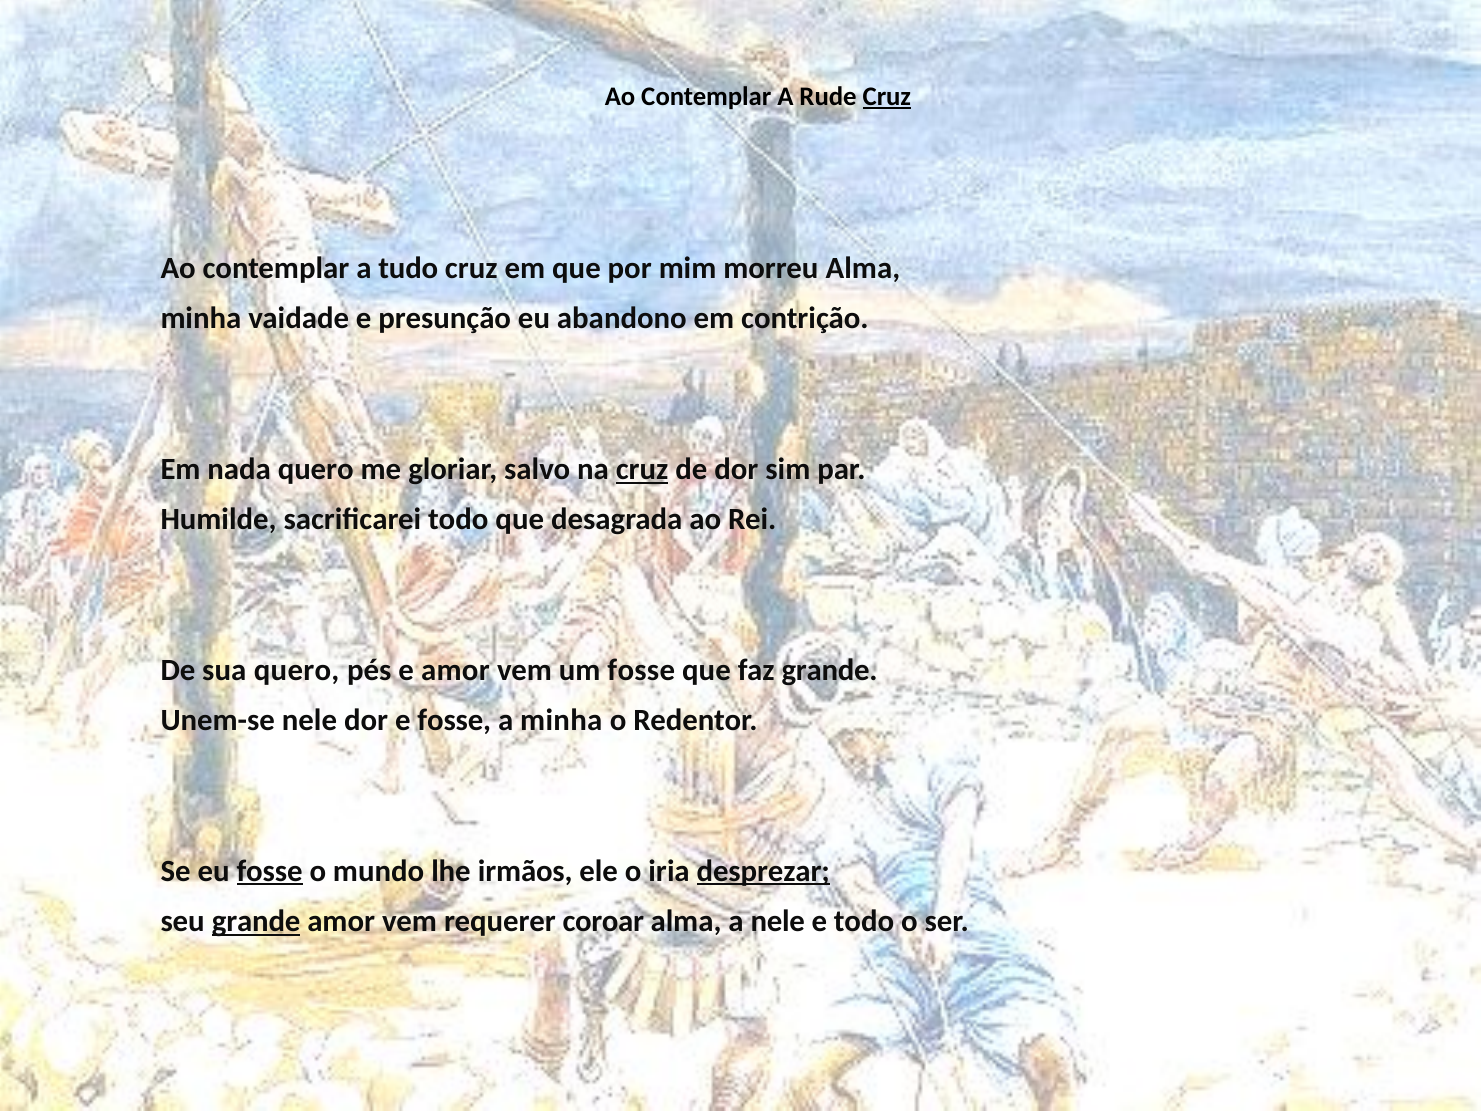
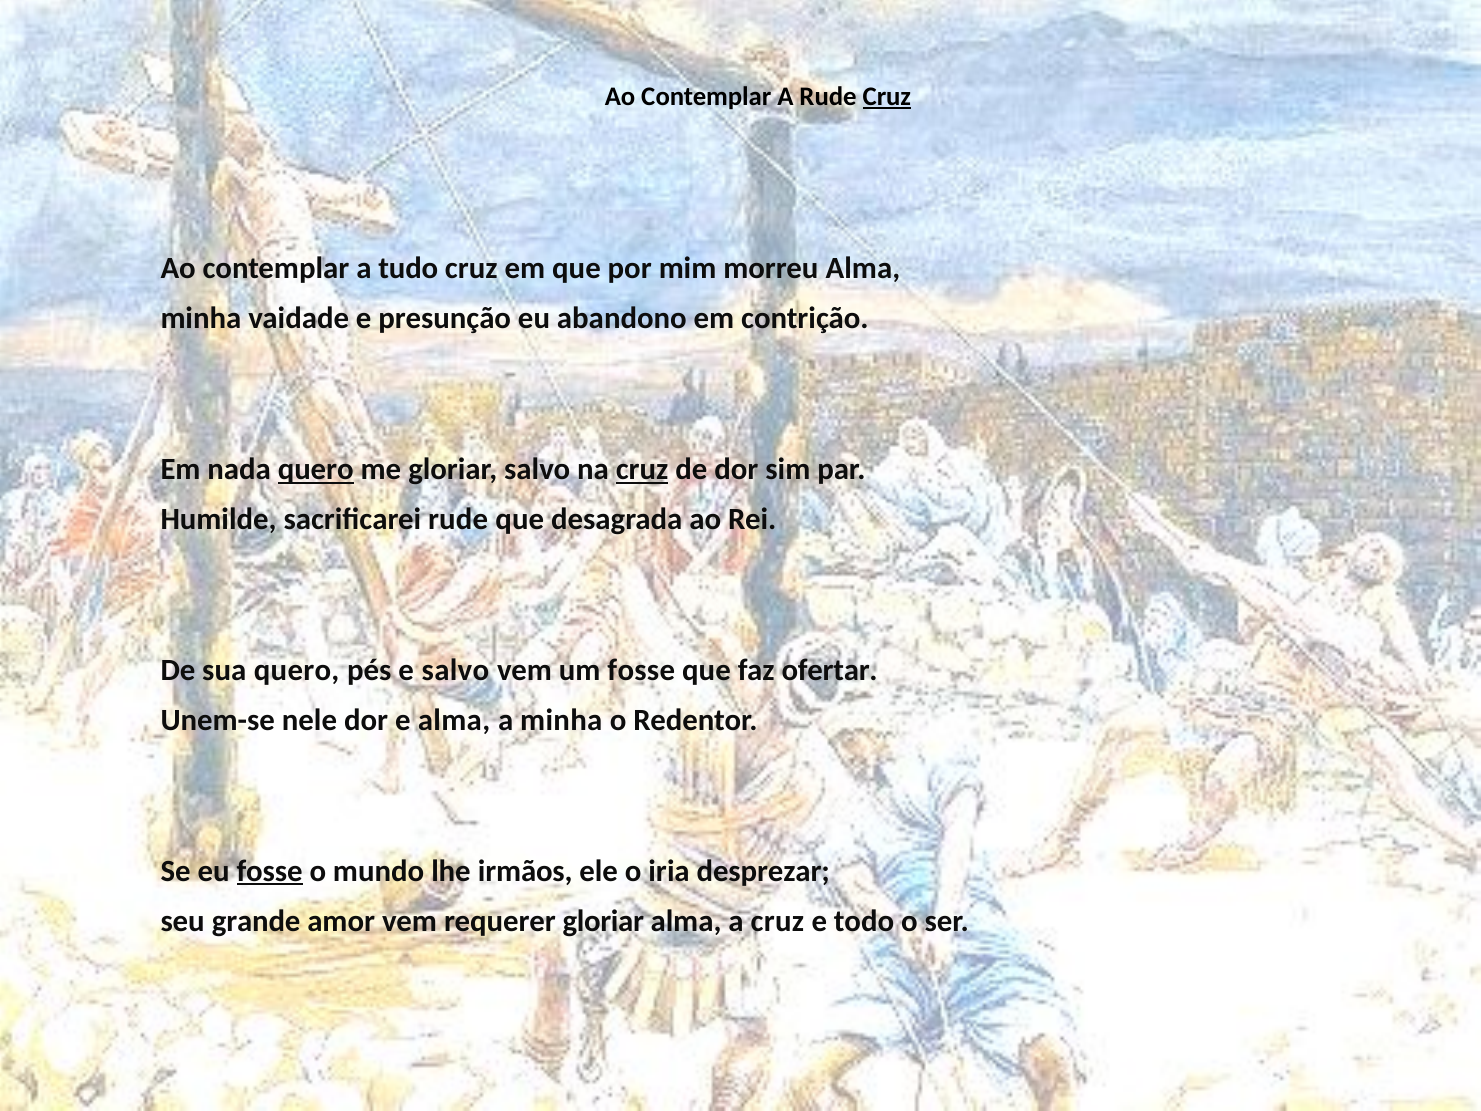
quero at (316, 469) underline: none -> present
sacrificarei todo: todo -> rude
e amor: amor -> salvo
faz grande: grande -> ofertar
e fosse: fosse -> alma
desprezar underline: present -> none
grande at (256, 921) underline: present -> none
requerer coroar: coroar -> gloriar
a nele: nele -> cruz
